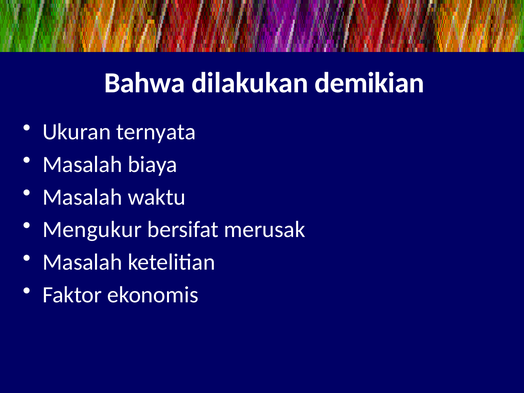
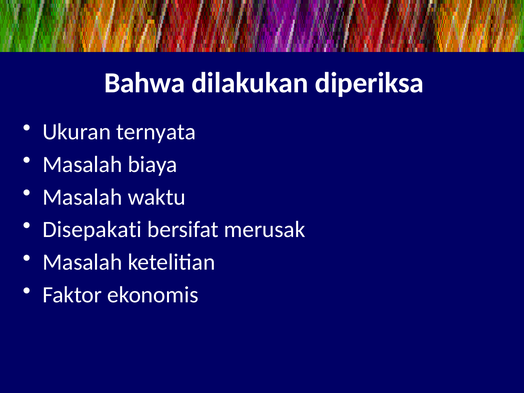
demikian: demikian -> diperiksa
Mengukur: Mengukur -> Disepakati
